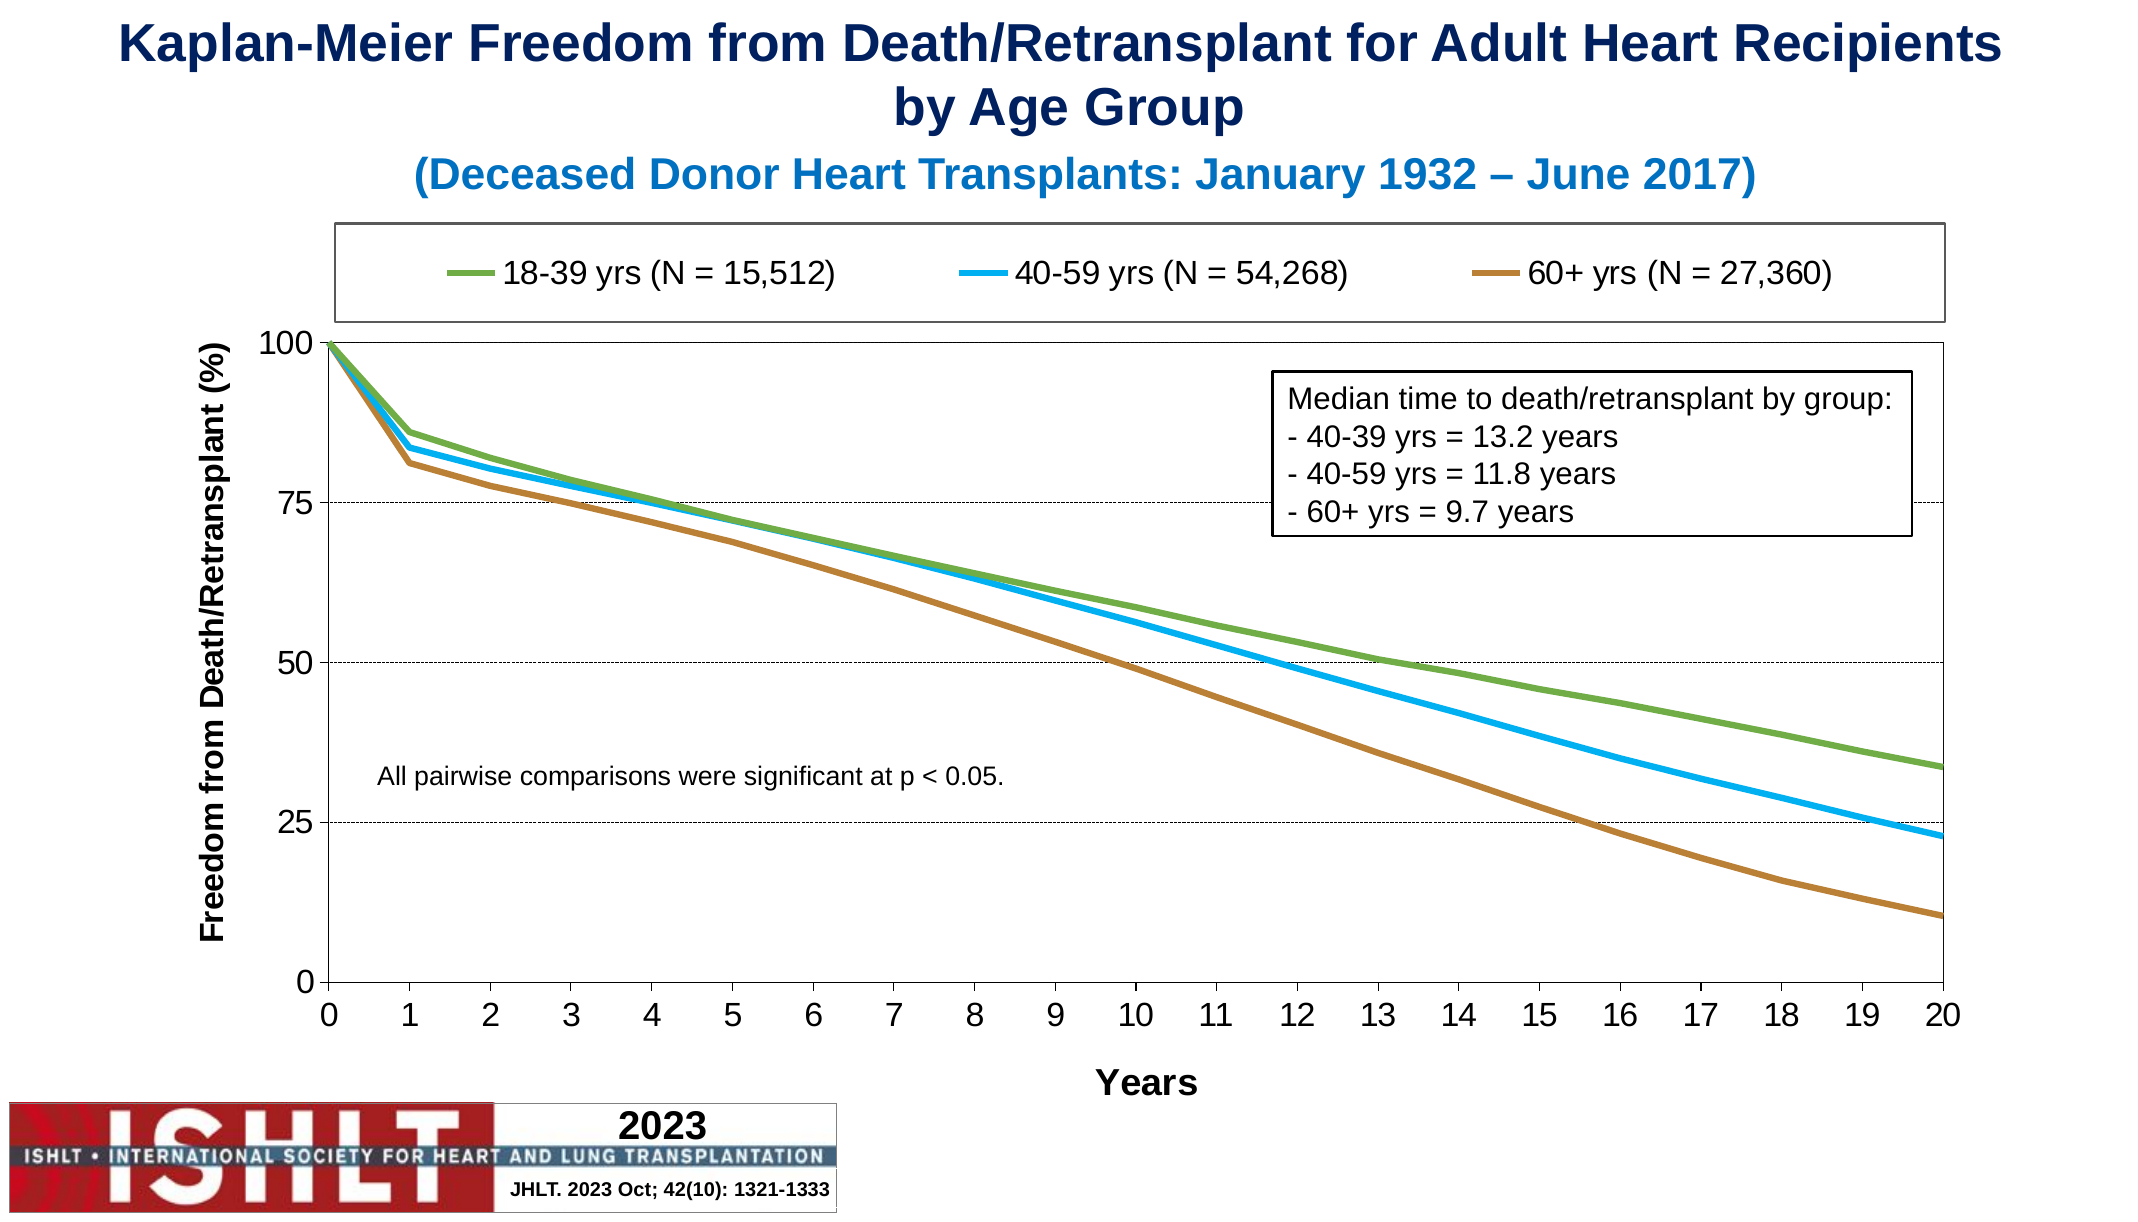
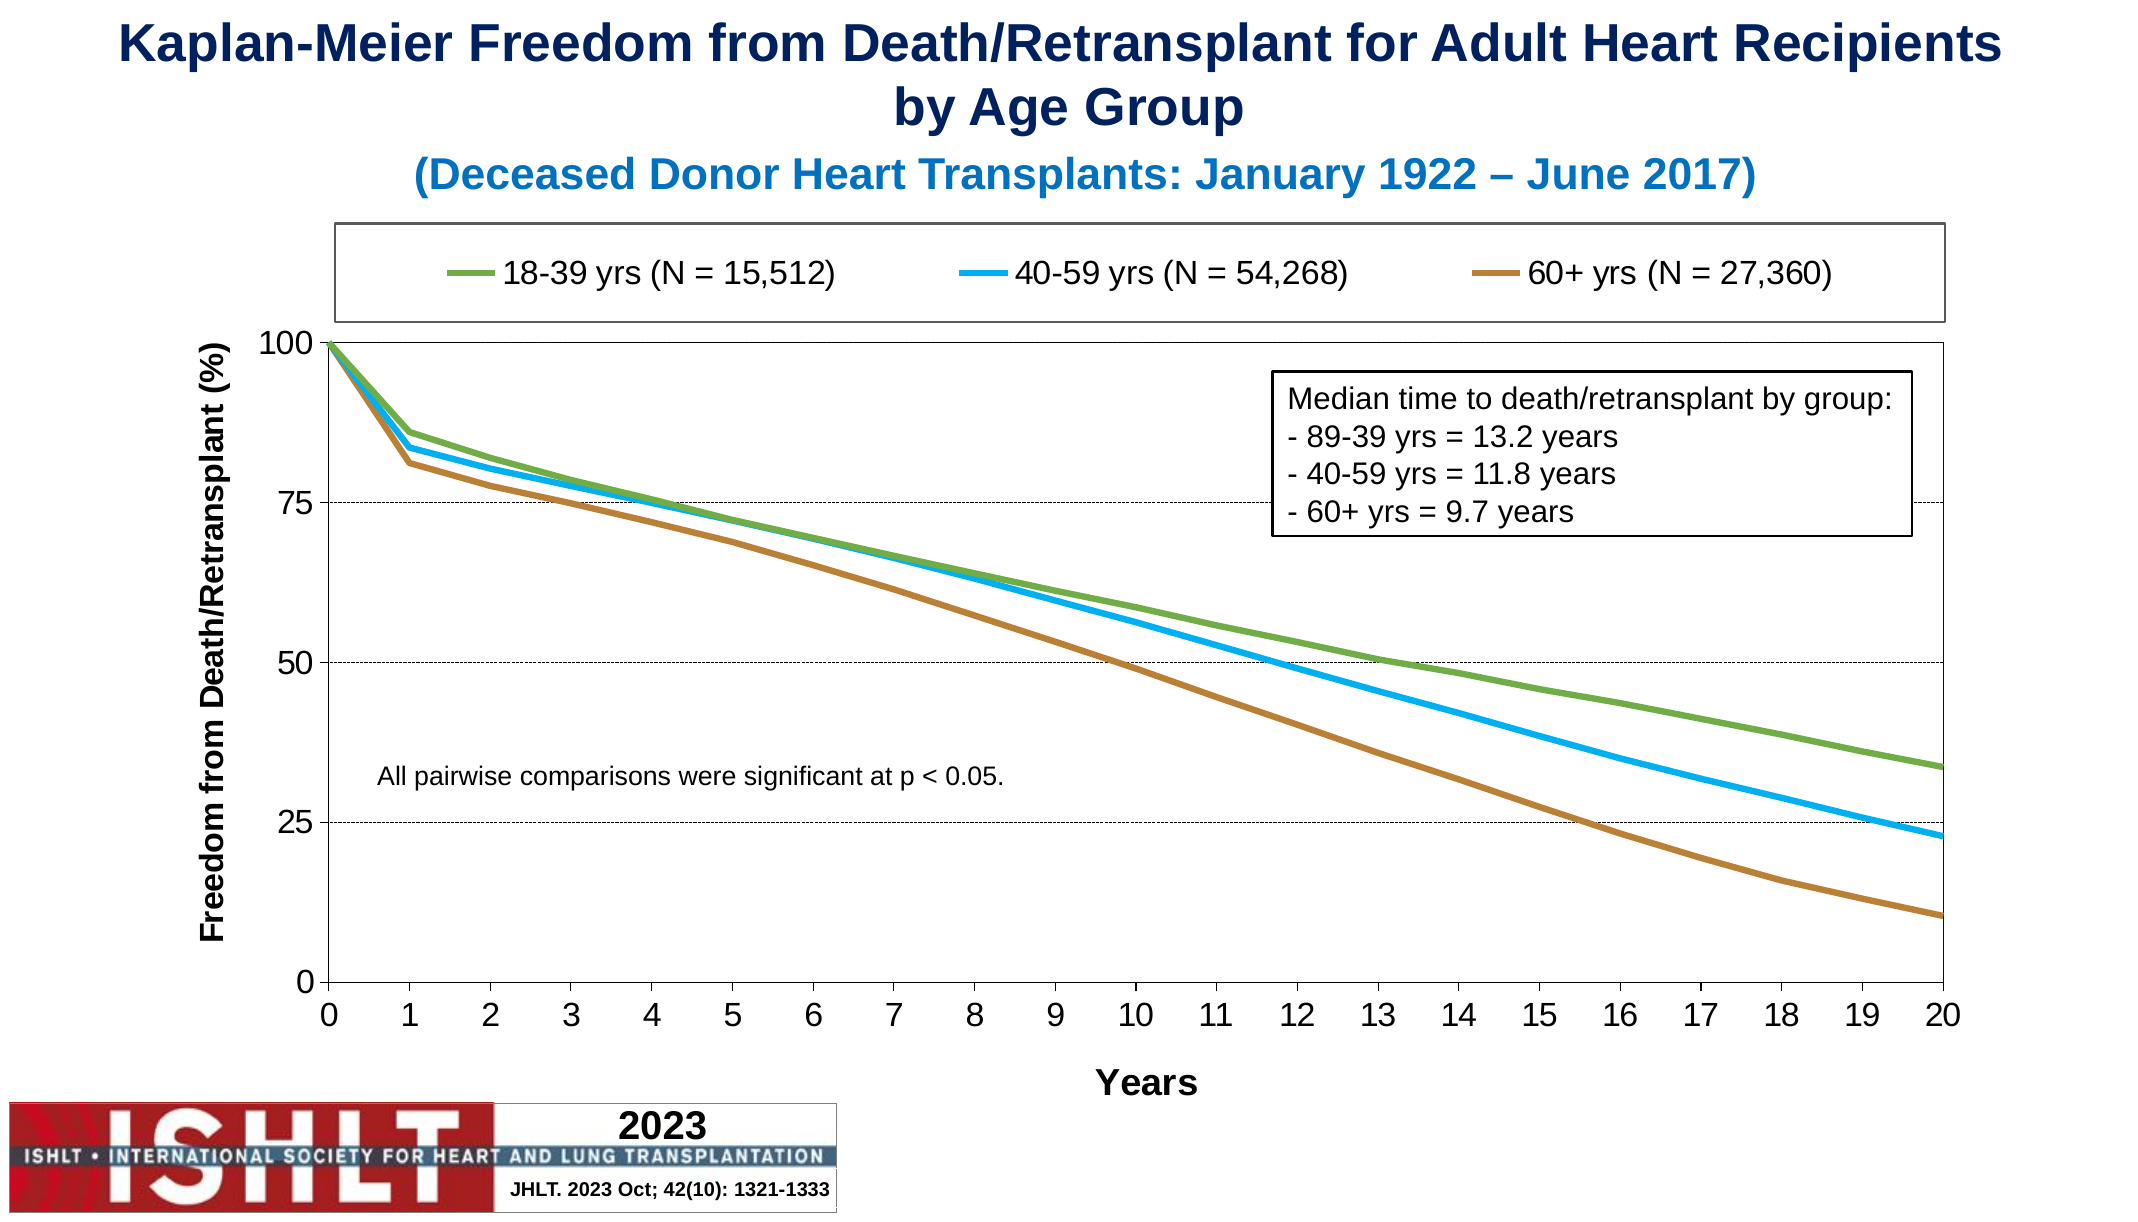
1932: 1932 -> 1922
40-39: 40-39 -> 89-39
